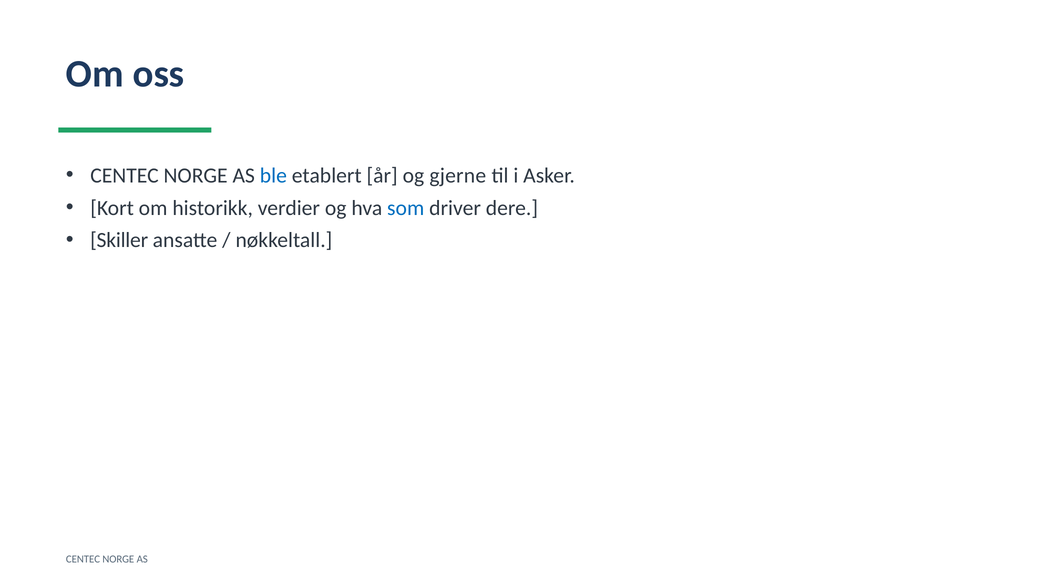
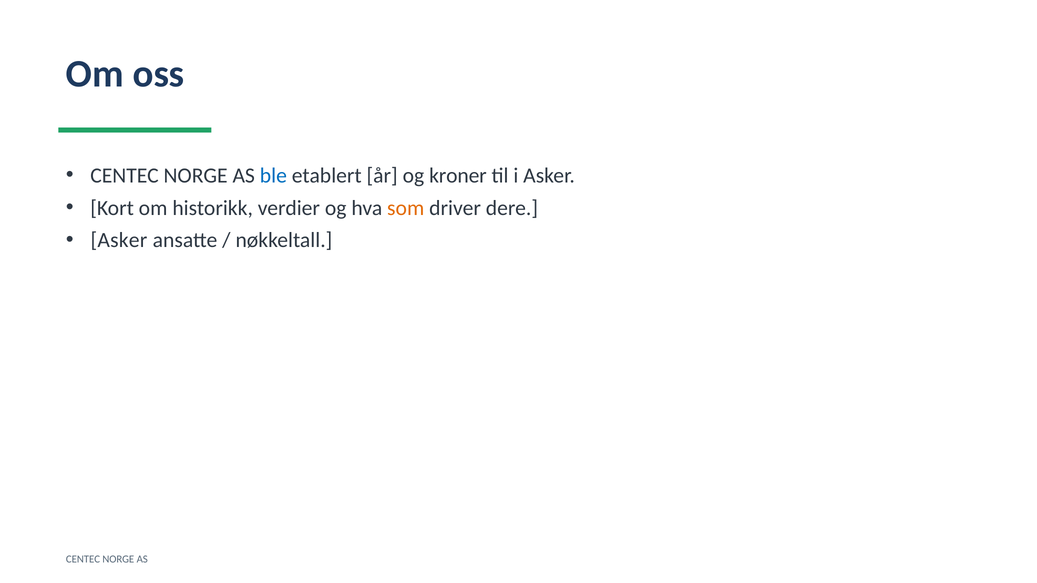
gjerne: gjerne -> kroner
som colour: blue -> orange
Skiller at (119, 240): Skiller -> Asker
